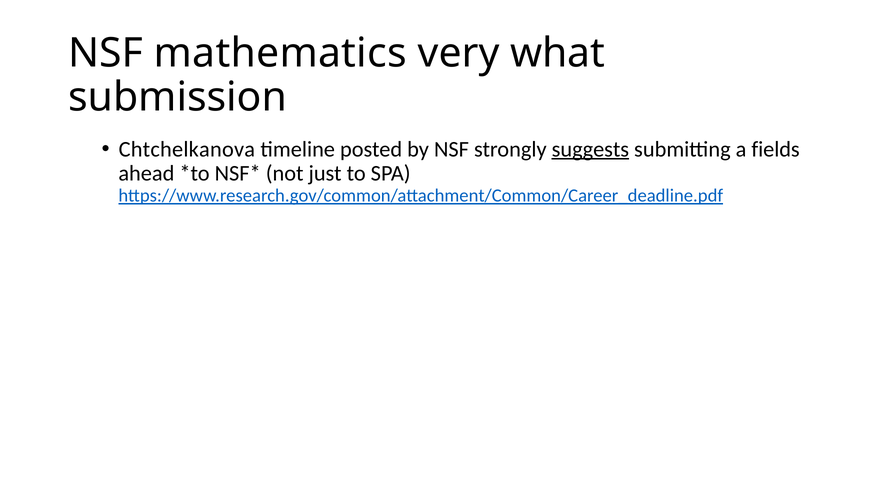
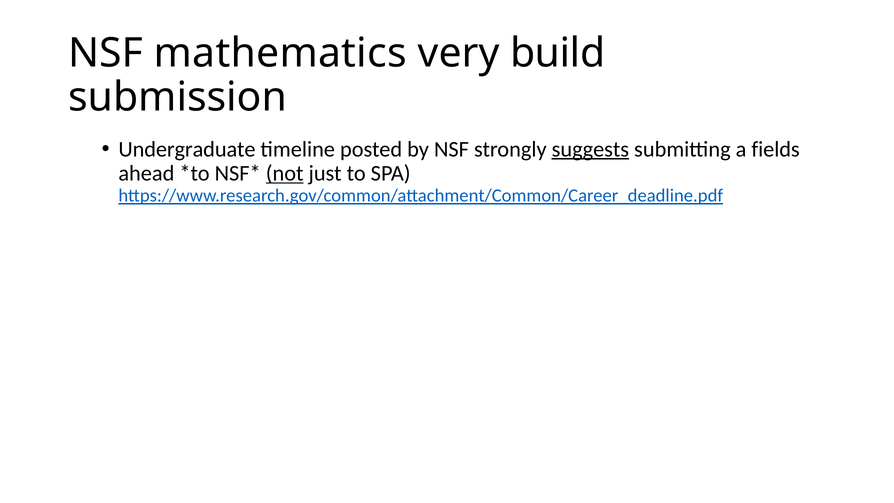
what: what -> build
Chtchelkanova: Chtchelkanova -> Undergraduate
not underline: none -> present
